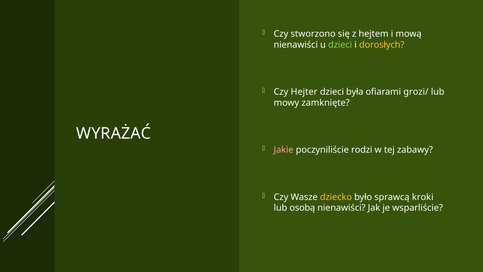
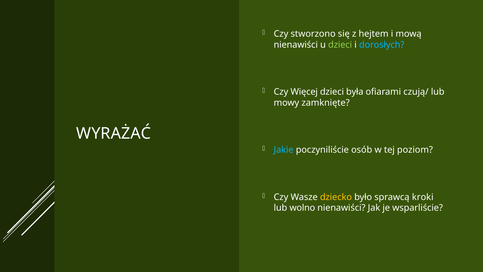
dorosłych colour: yellow -> light blue
Hejter: Hejter -> Więcej
grozi/: grozi/ -> czują/
Jakie colour: pink -> light blue
rodzi: rodzi -> osób
zabawy: zabawy -> poziom
osobą: osobą -> wolno
